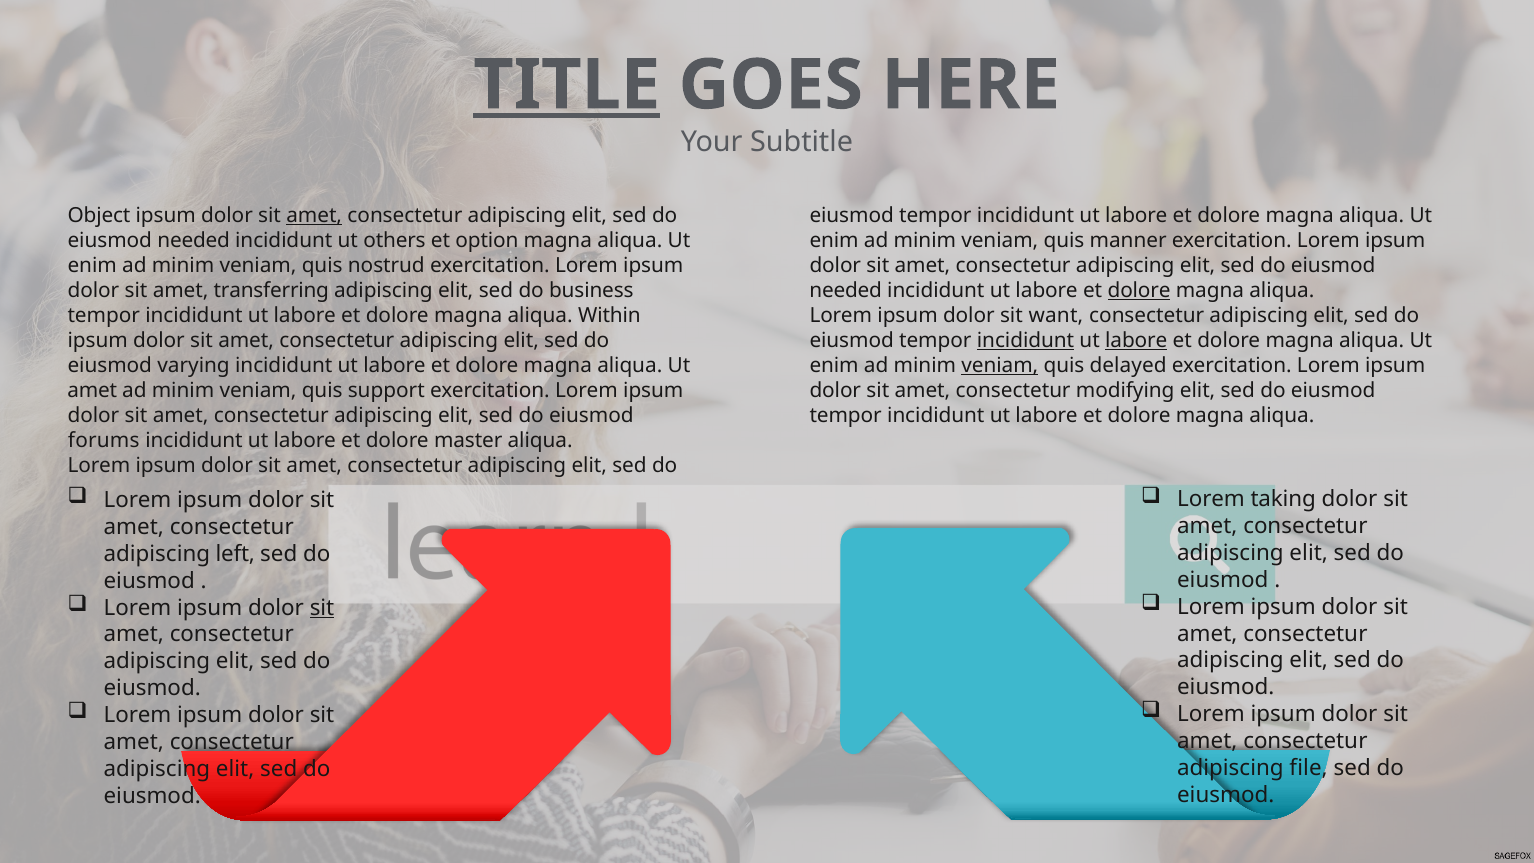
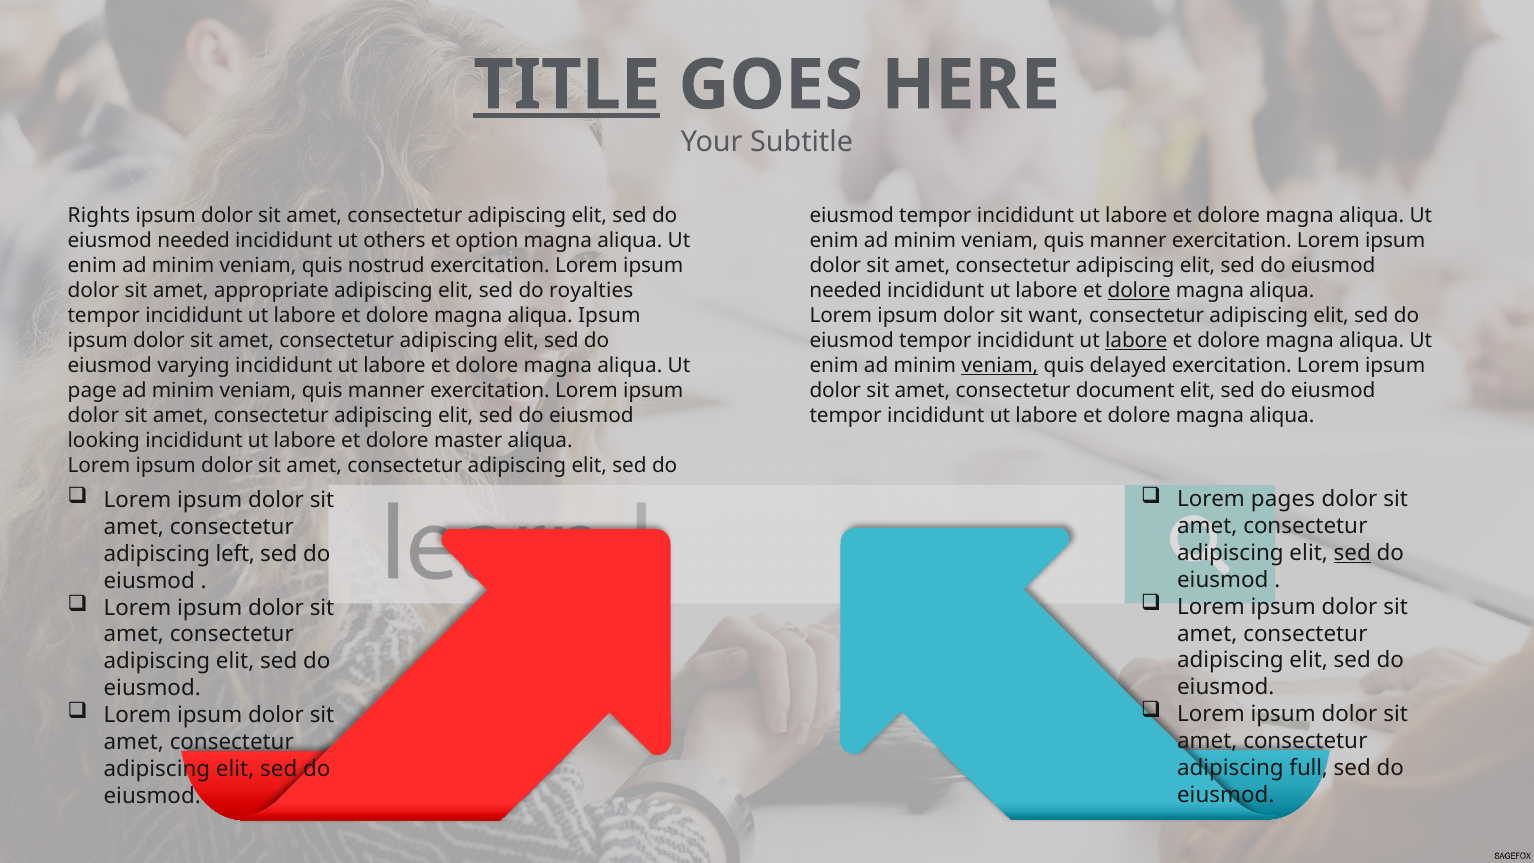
Object: Object -> Rights
amet at (314, 216) underline: present -> none
transferring: transferring -> appropriate
business: business -> royalties
aliqua Within: Within -> Ipsum
incididunt at (1026, 340) underline: present -> none
amet at (92, 390): amet -> page
support at (386, 390): support -> manner
modifying: modifying -> document
forums: forums -> looking
taking: taking -> pages
sed at (1352, 553) underline: none -> present
sit at (322, 608) underline: present -> none
file: file -> full
